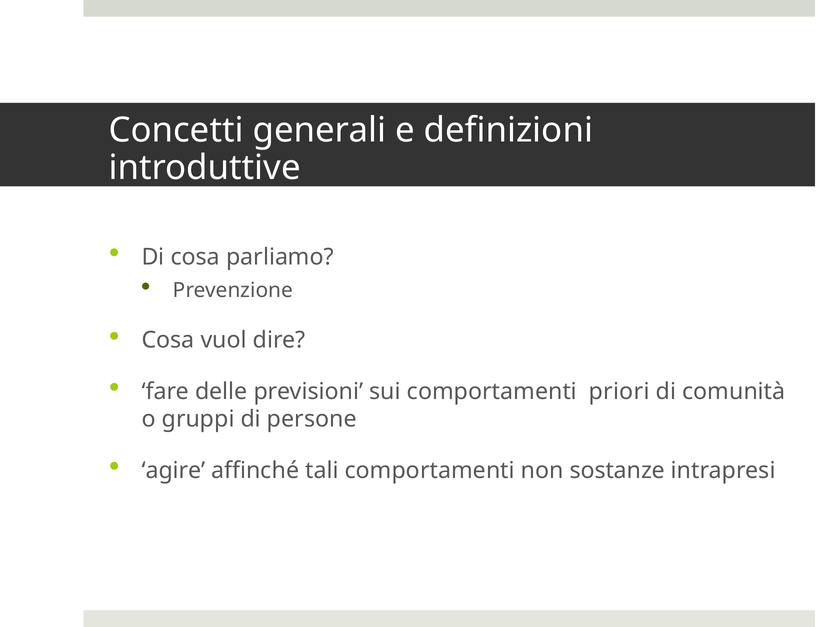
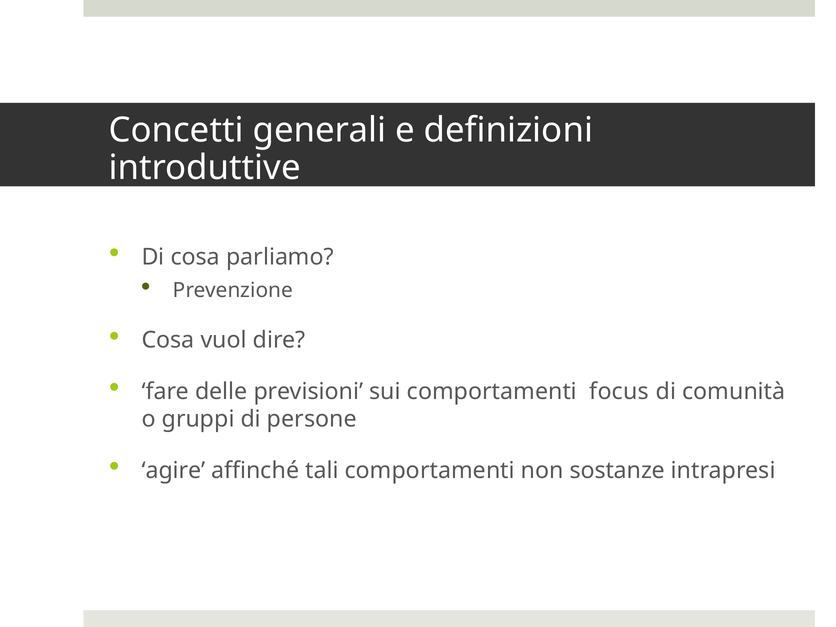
priori: priori -> focus
